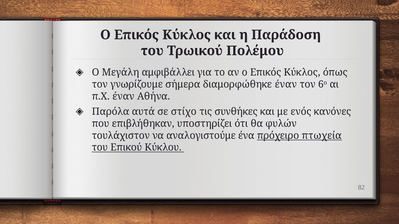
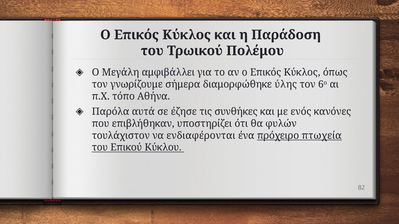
διαμορφώθηκε έναν: έναν -> ύλης
π.Χ έναν: έναν -> τόπο
στίχο: στίχο -> έζησε
αναλογιστούμε: αναλογιστούμε -> ενδιαφέρονται
